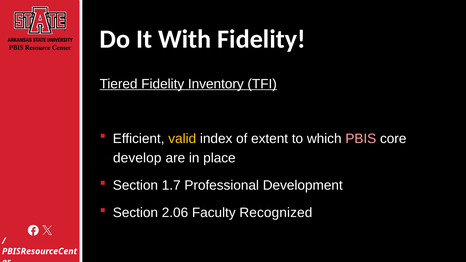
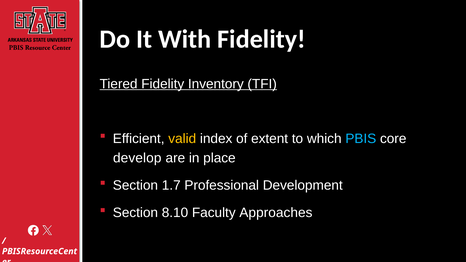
PBIS colour: pink -> light blue
2.06: 2.06 -> 8.10
Recognized: Recognized -> Approaches
